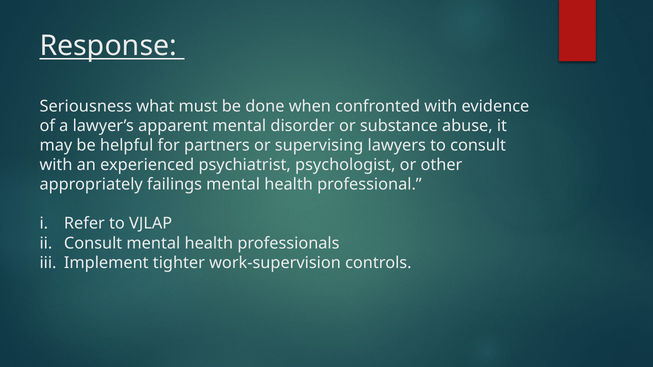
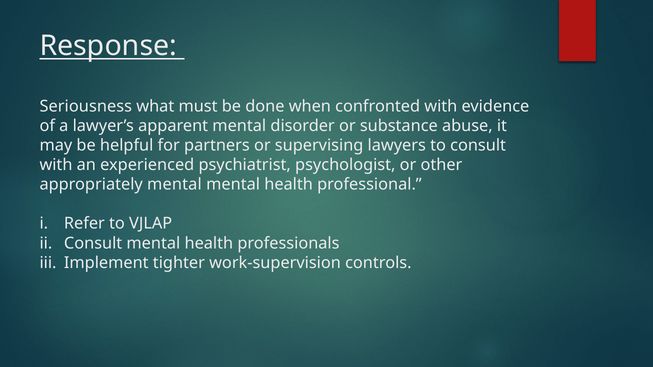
appropriately failings: failings -> mental
